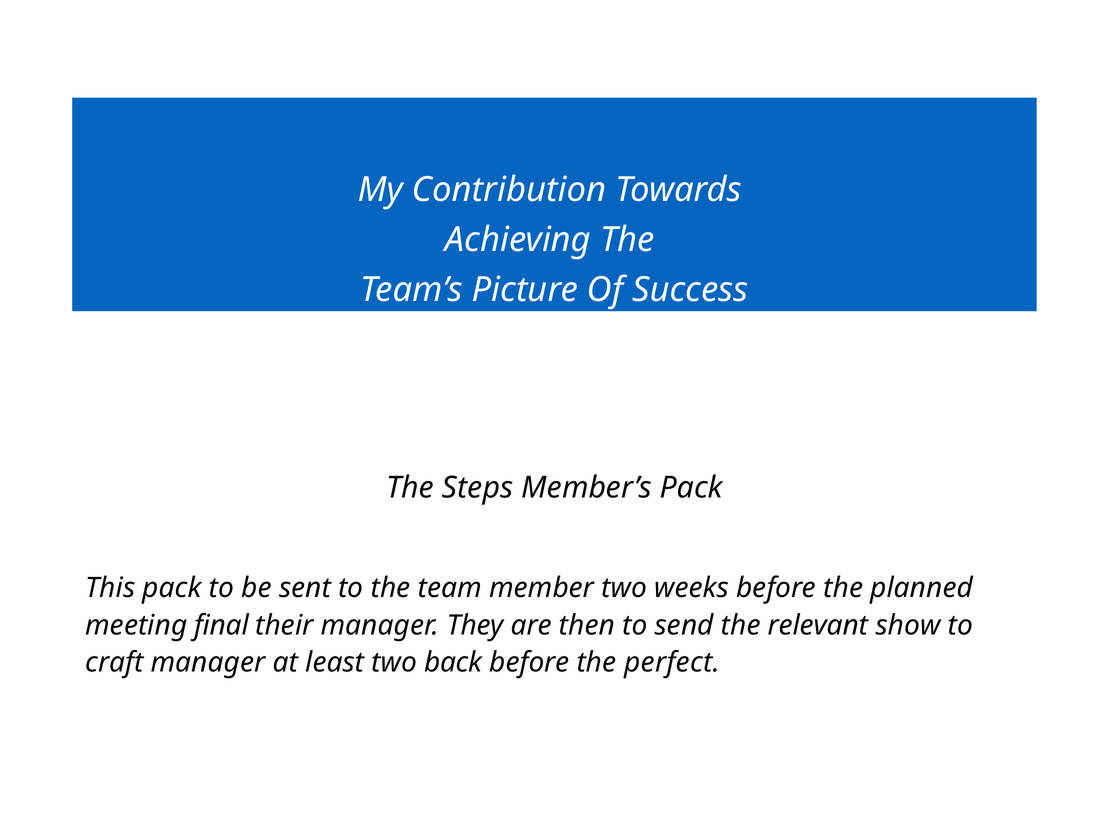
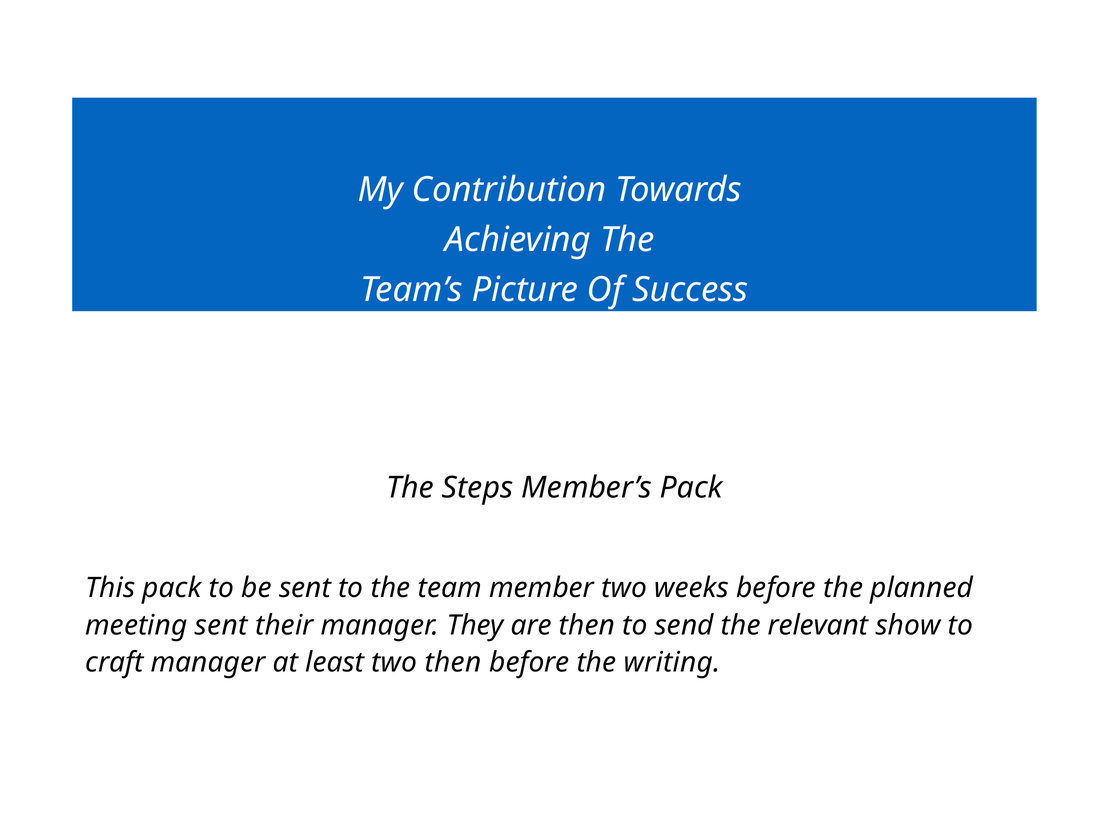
meeting final: final -> sent
two back: back -> then
perfect: perfect -> writing
